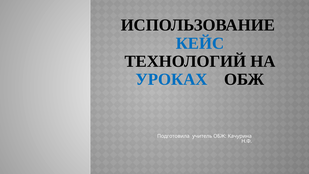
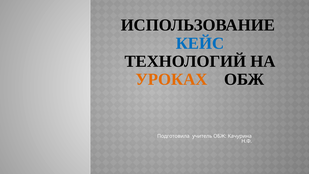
УРОКАХ colour: blue -> orange
